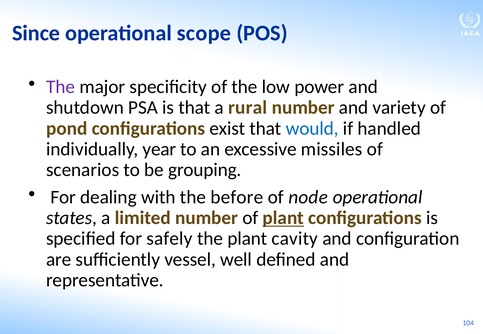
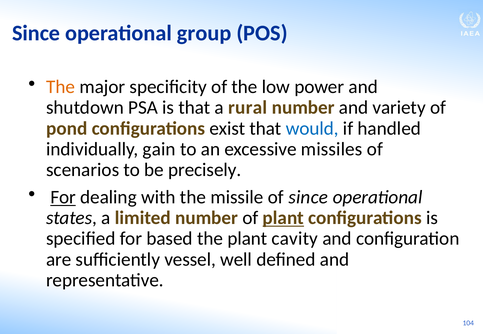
scope: scope -> group
The at (61, 87) colour: purple -> orange
year: year -> gain
grouping: grouping -> precisely
For at (63, 197) underline: none -> present
before: before -> missile
of node: node -> since
safely: safely -> based
